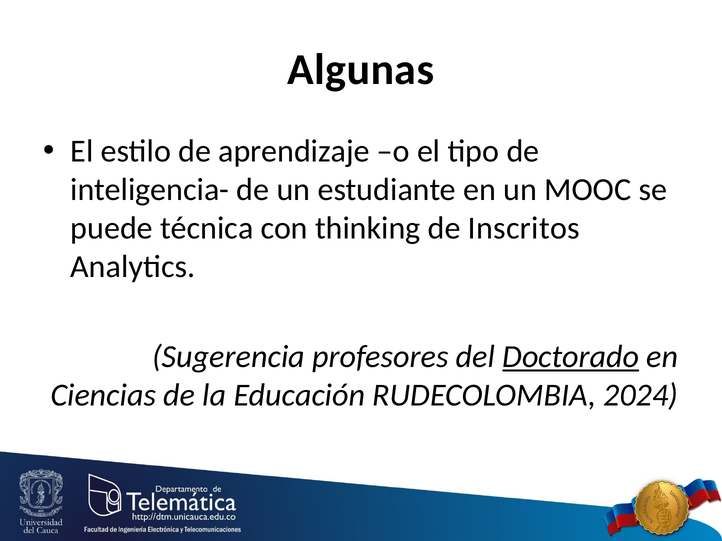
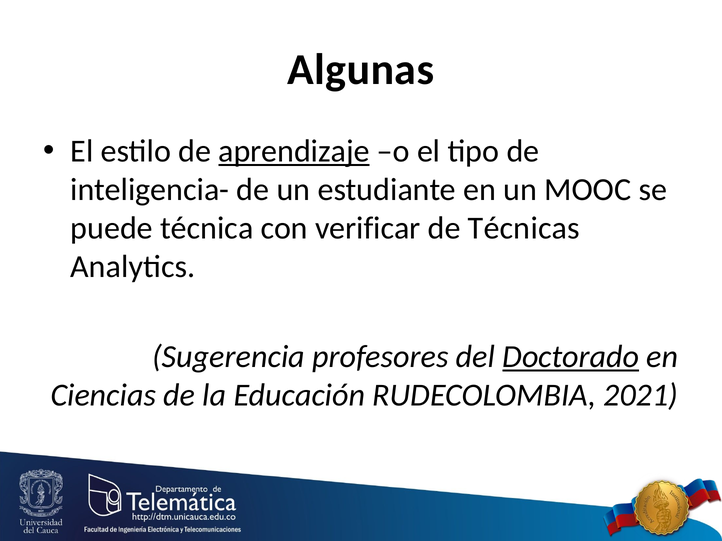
aprendizaje underline: none -> present
thinking: thinking -> verificar
Inscritos: Inscritos -> Técnicas
2024: 2024 -> 2021
